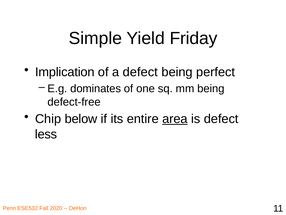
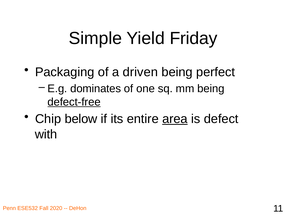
Implication: Implication -> Packaging
a defect: defect -> driven
defect-free underline: none -> present
less: less -> with
